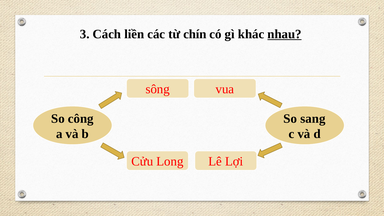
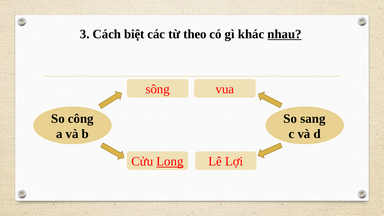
liền: liền -> biệt
chín: chín -> theo
Long underline: none -> present
